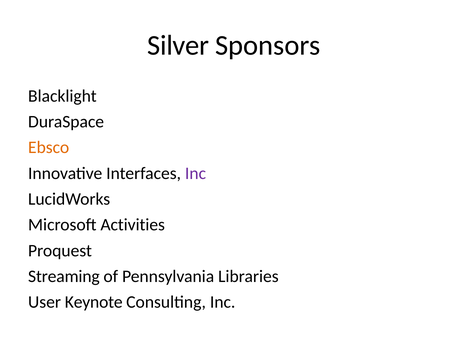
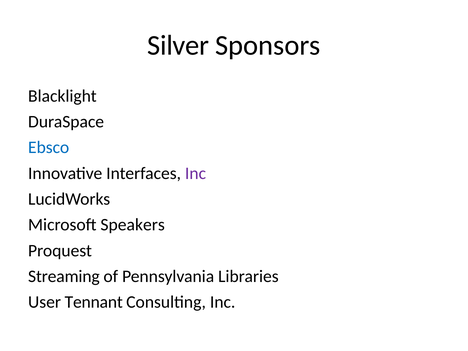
Ebsco colour: orange -> blue
Activities: Activities -> Speakers
Keynote: Keynote -> Tennant
